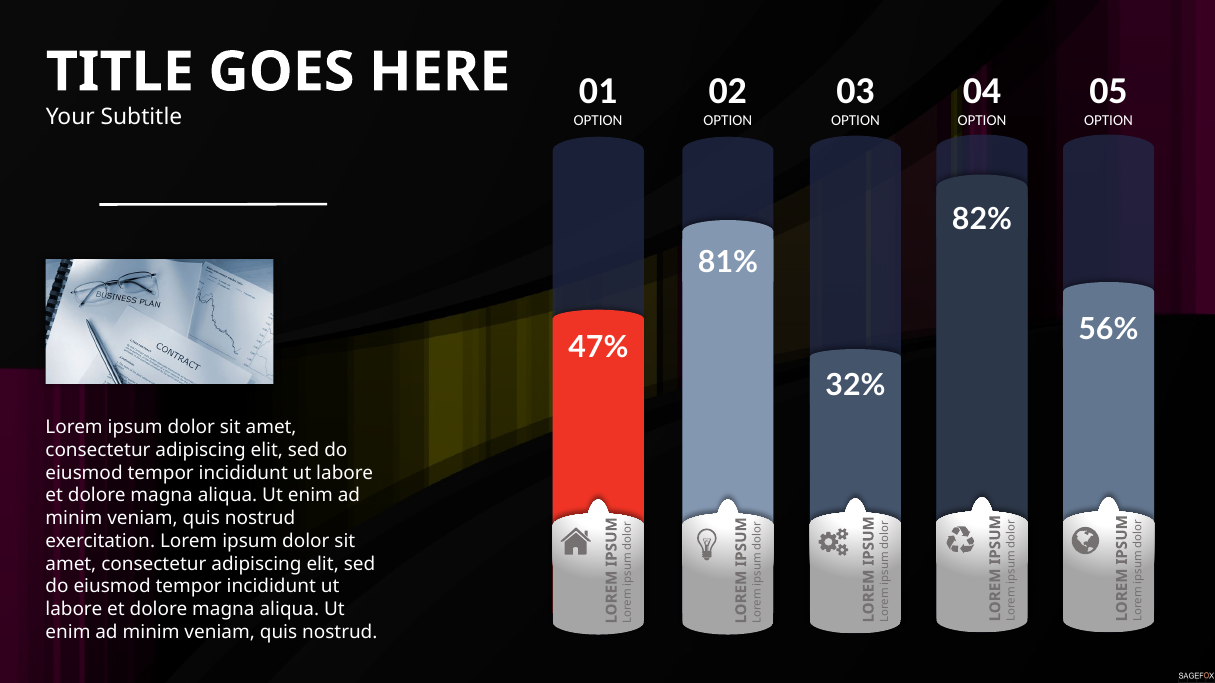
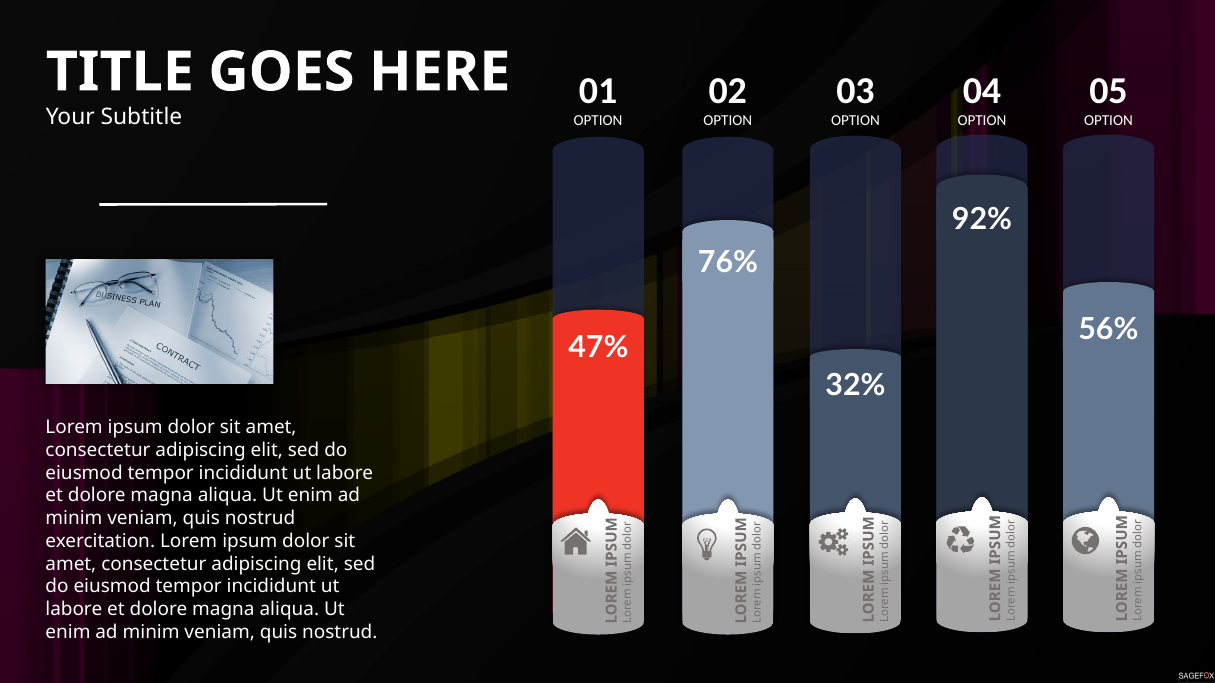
82%: 82% -> 92%
81%: 81% -> 76%
